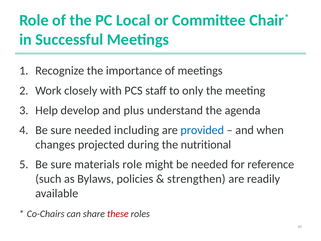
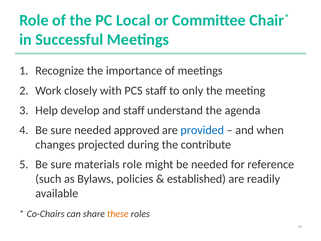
and plus: plus -> staff
including: including -> approved
nutritional: nutritional -> contribute
strengthen: strengthen -> established
these colour: red -> orange
